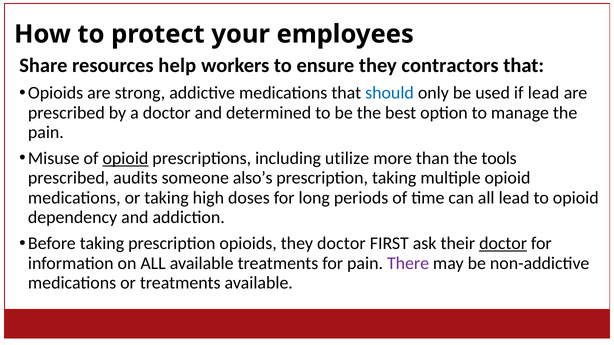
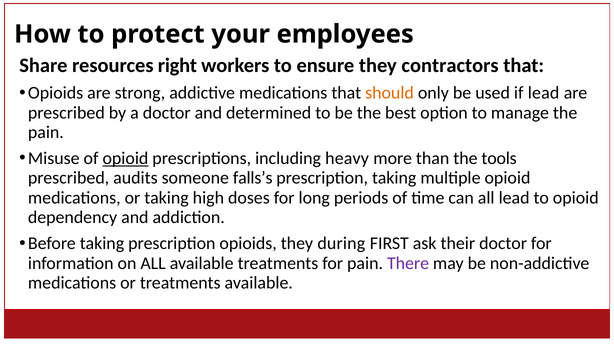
help: help -> right
should colour: blue -> orange
utilize: utilize -> heavy
also’s: also’s -> falls’s
they doctor: doctor -> during
doctor at (503, 244) underline: present -> none
